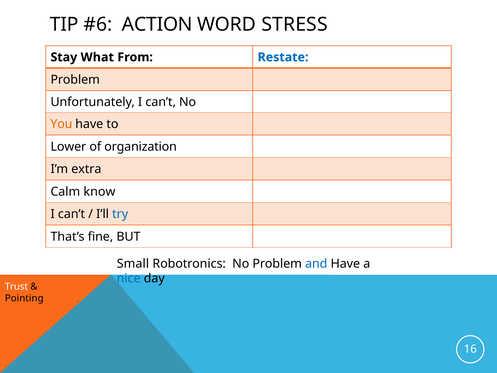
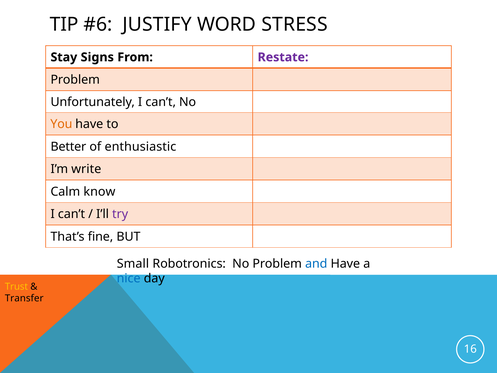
ACTION: ACTION -> JUSTIFY
What: What -> Signs
Restate colour: blue -> purple
Lower: Lower -> Better
organization: organization -> enthusiastic
extra: extra -> write
try colour: blue -> purple
Trust colour: white -> yellow
Pointing: Pointing -> Transfer
